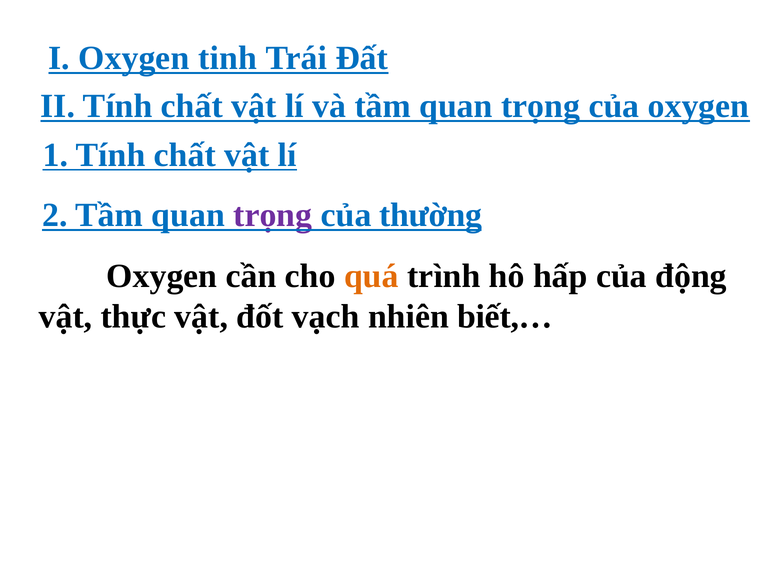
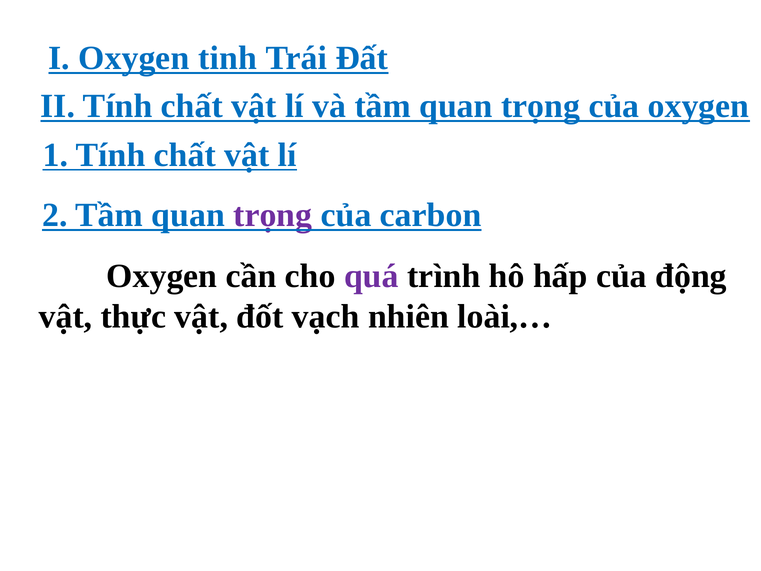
thường: thường -> carbon
quá colour: orange -> purple
biết,…: biết,… -> loài,…
